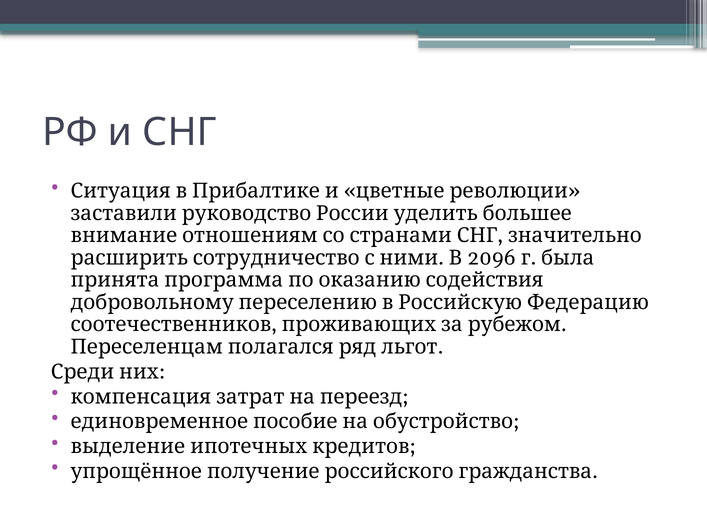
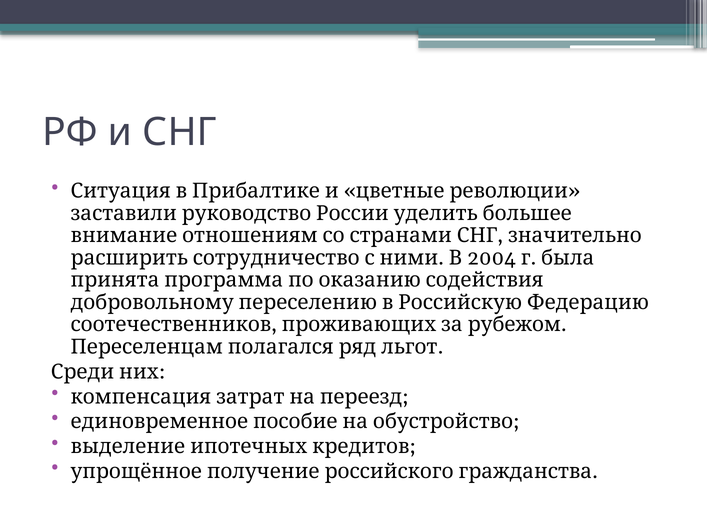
2096: 2096 -> 2004
